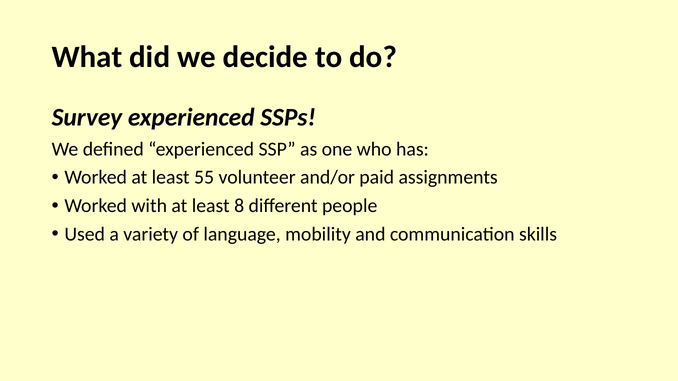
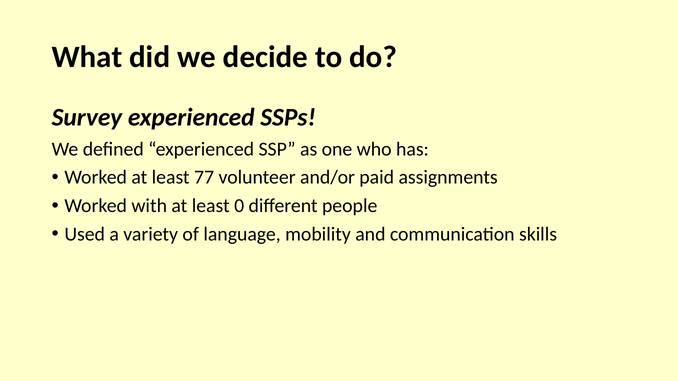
55: 55 -> 77
8: 8 -> 0
